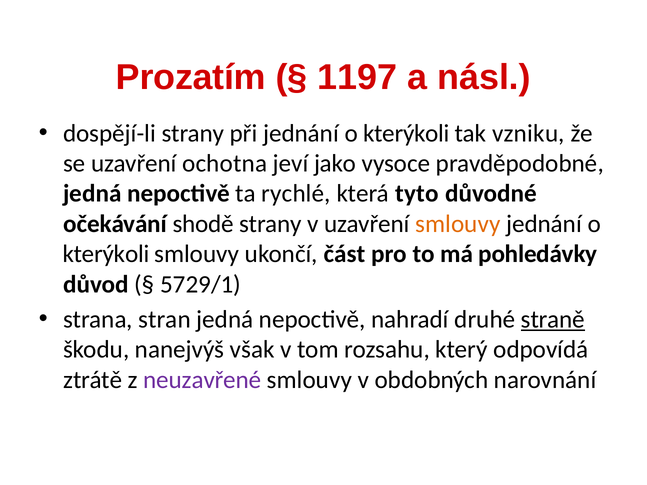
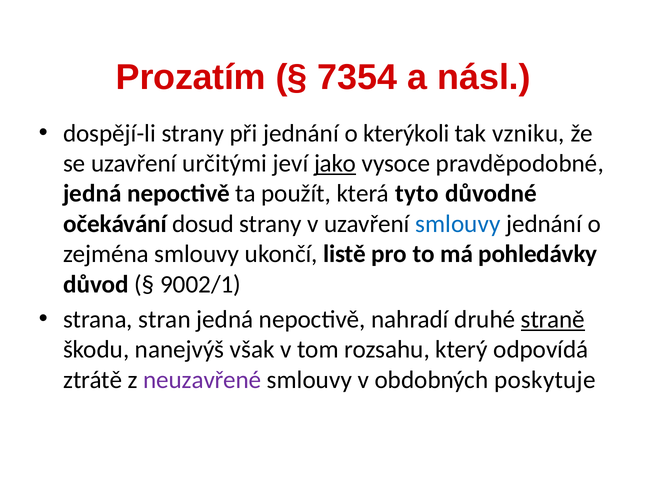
1197: 1197 -> 7354
ochotna: ochotna -> určitými
jako underline: none -> present
rychlé: rychlé -> použít
shodě: shodě -> dosud
smlouvy at (458, 224) colour: orange -> blue
kterýkoli at (106, 254): kterýkoli -> zejména
část: část -> listě
5729/1: 5729/1 -> 9002/1
narovnání: narovnání -> poskytuje
